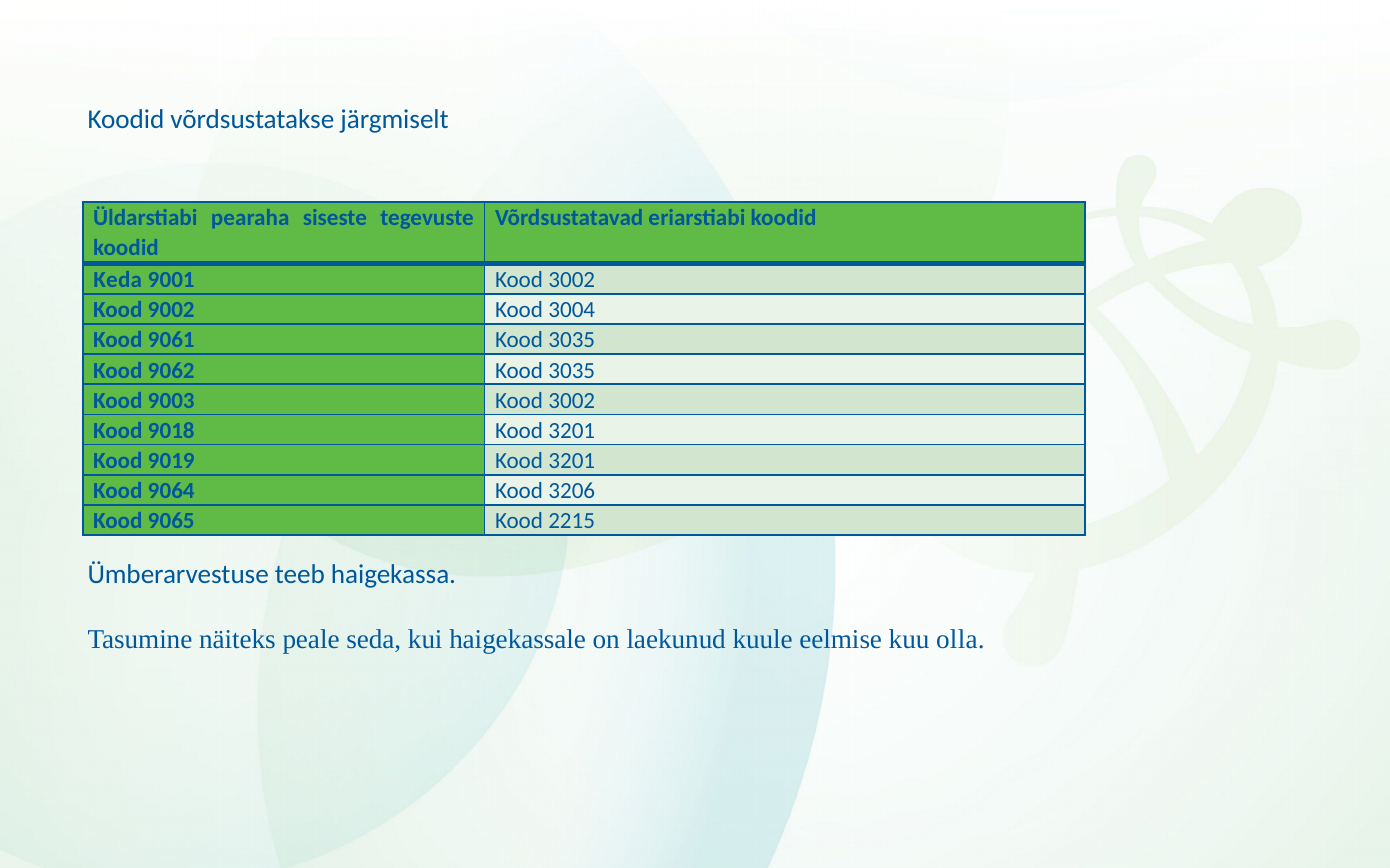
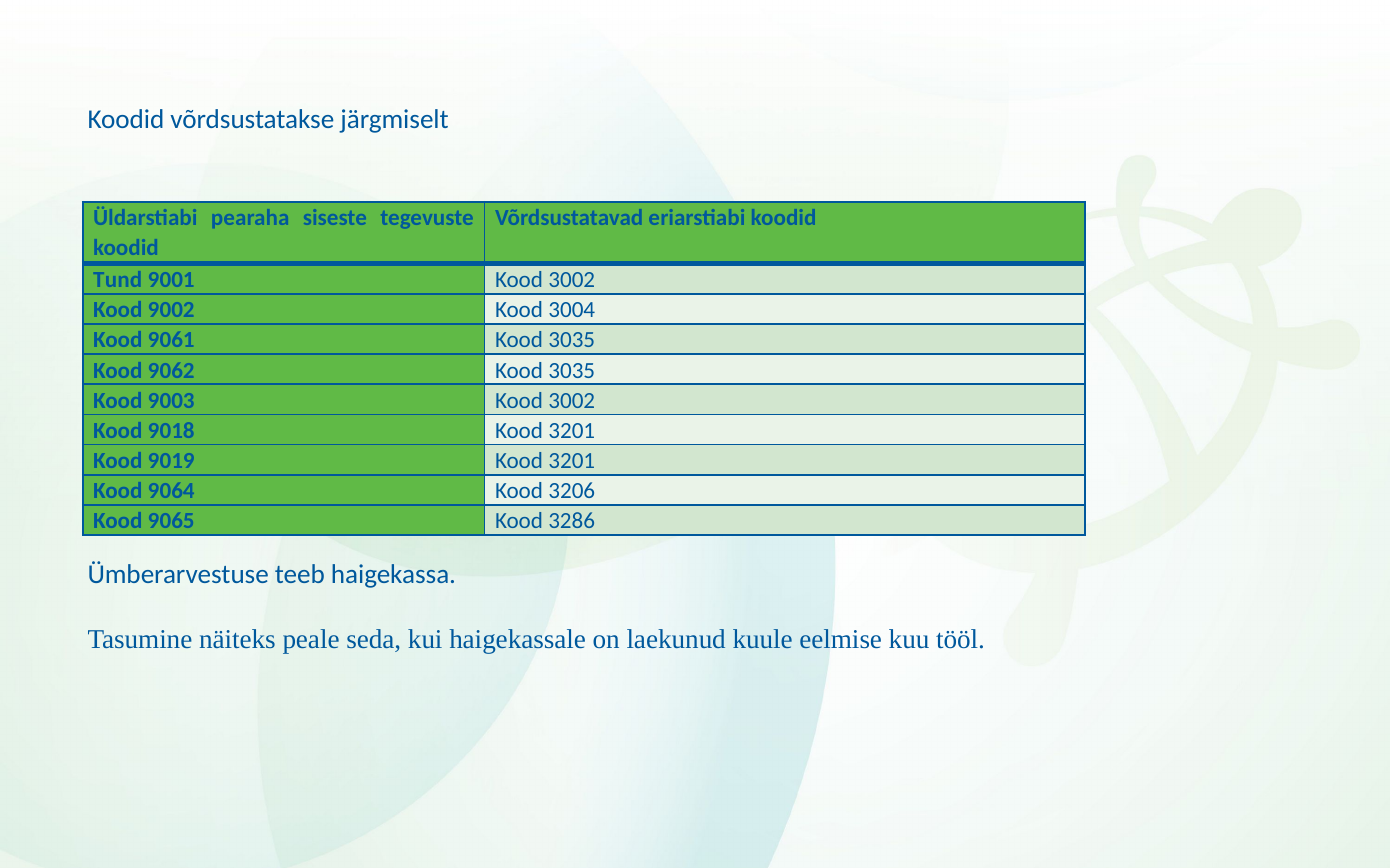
Keda: Keda -> Tund
2215: 2215 -> 3286
olla: olla -> tööl
